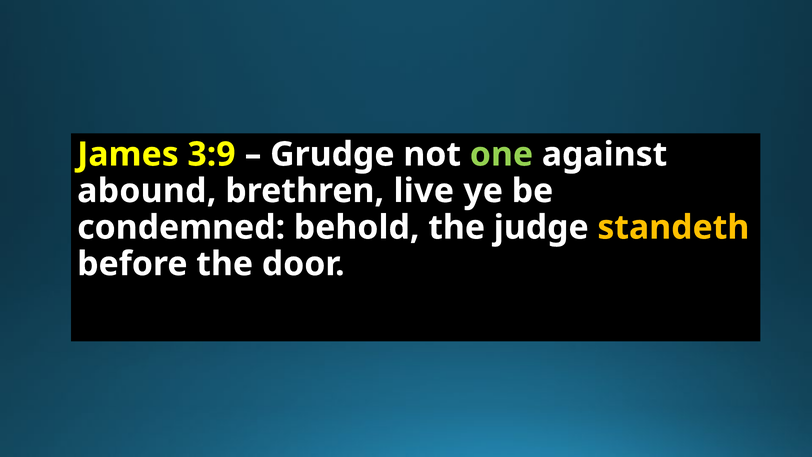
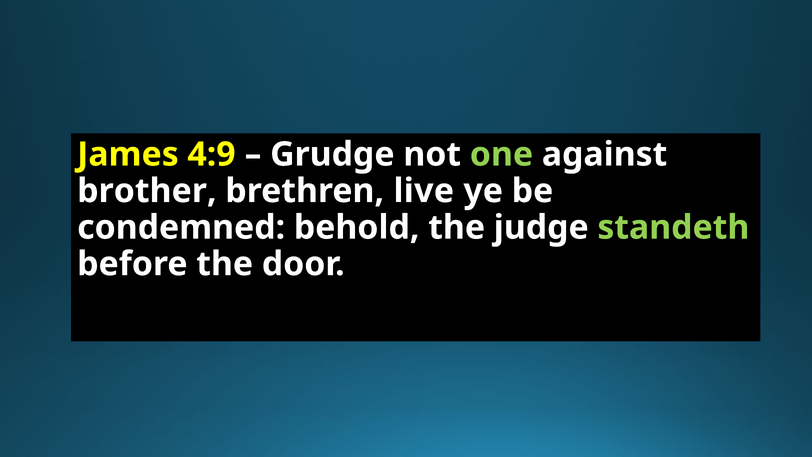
3:9: 3:9 -> 4:9
abound: abound -> brother
standeth colour: yellow -> light green
